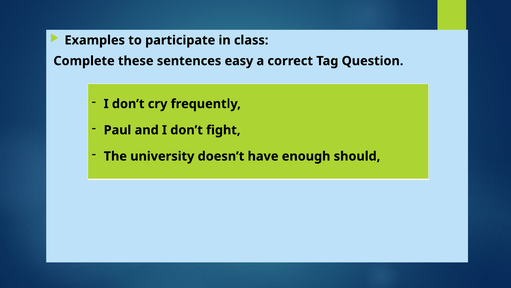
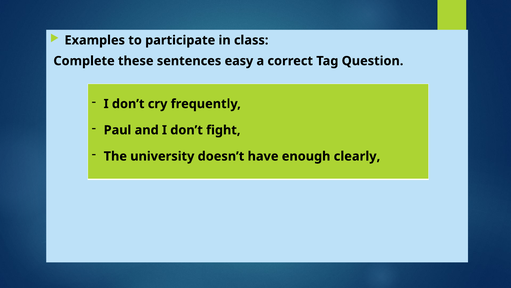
should: should -> clearly
